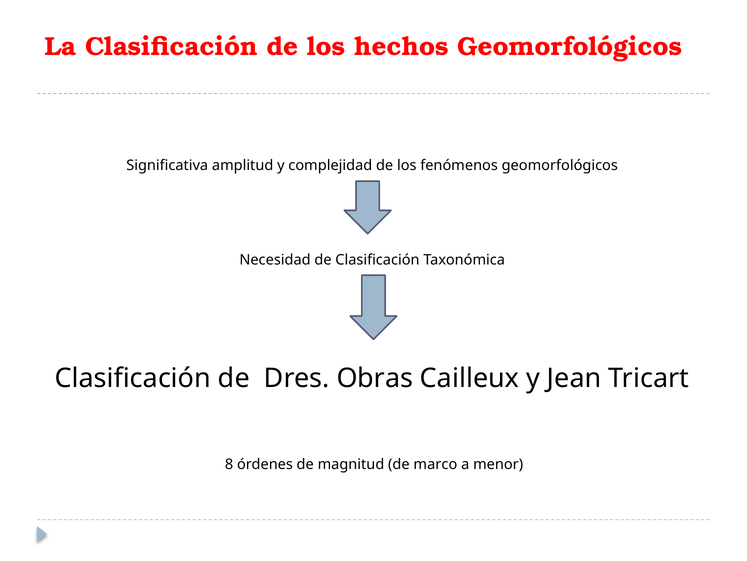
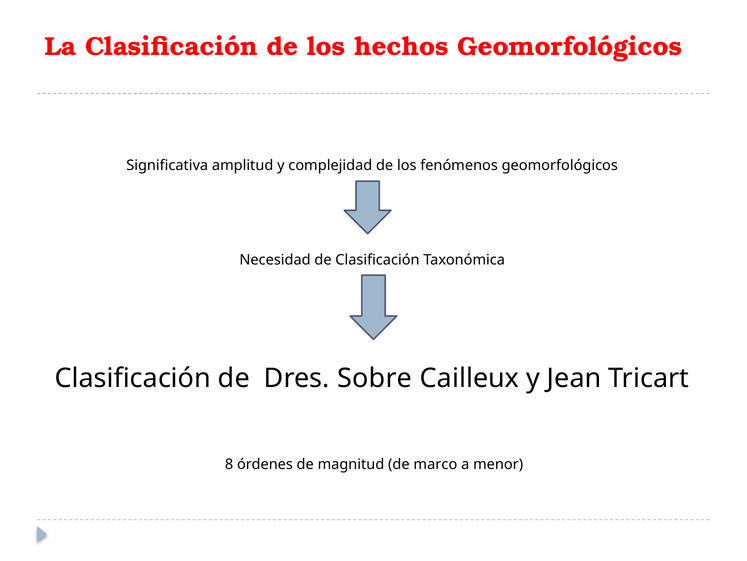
Obras: Obras -> Sobre
